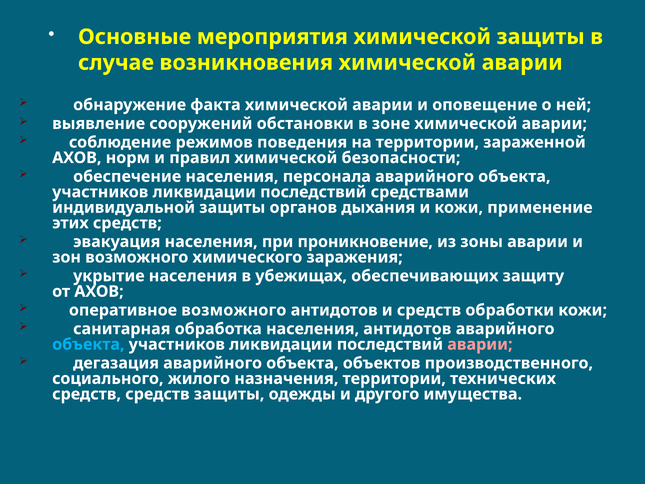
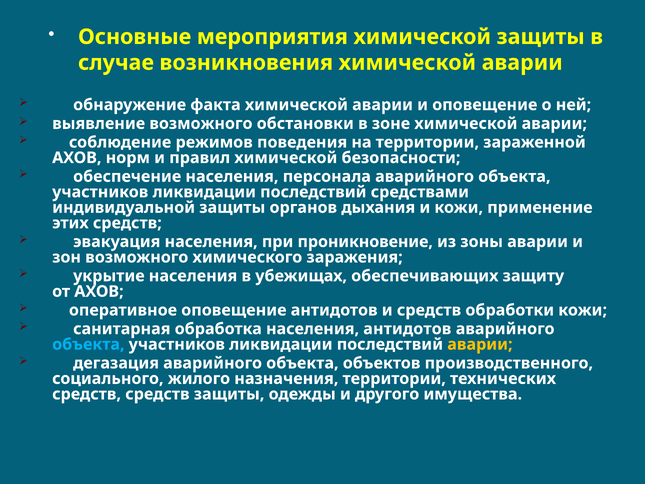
выявление сооружений: сооружений -> возможного
оперативное возможного: возможного -> оповещение
аварии at (480, 344) colour: pink -> yellow
